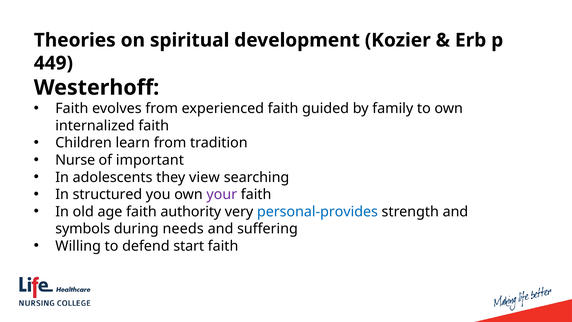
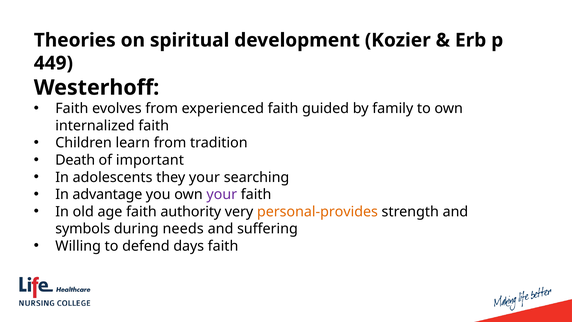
Nurse: Nurse -> Death
they view: view -> your
structured: structured -> advantage
personal-provides colour: blue -> orange
start: start -> days
